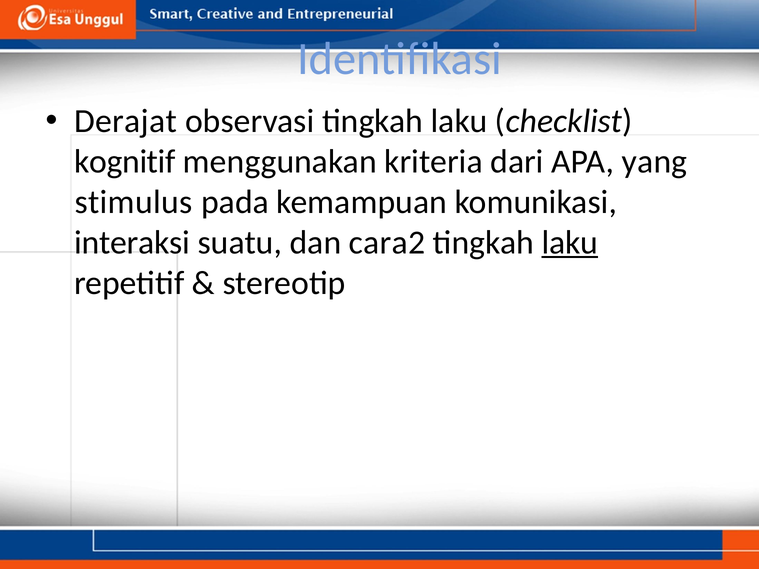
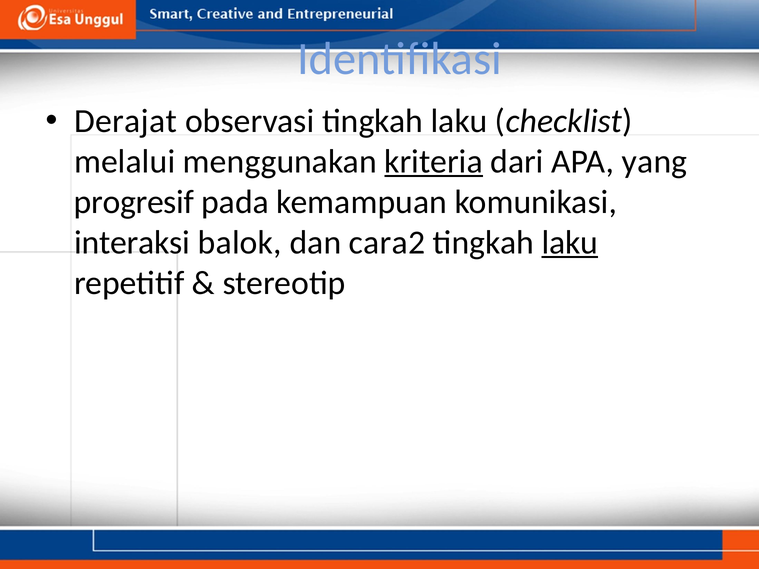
kognitif: kognitif -> melalui
kriteria underline: none -> present
stimulus: stimulus -> progresif
suatu: suatu -> balok
